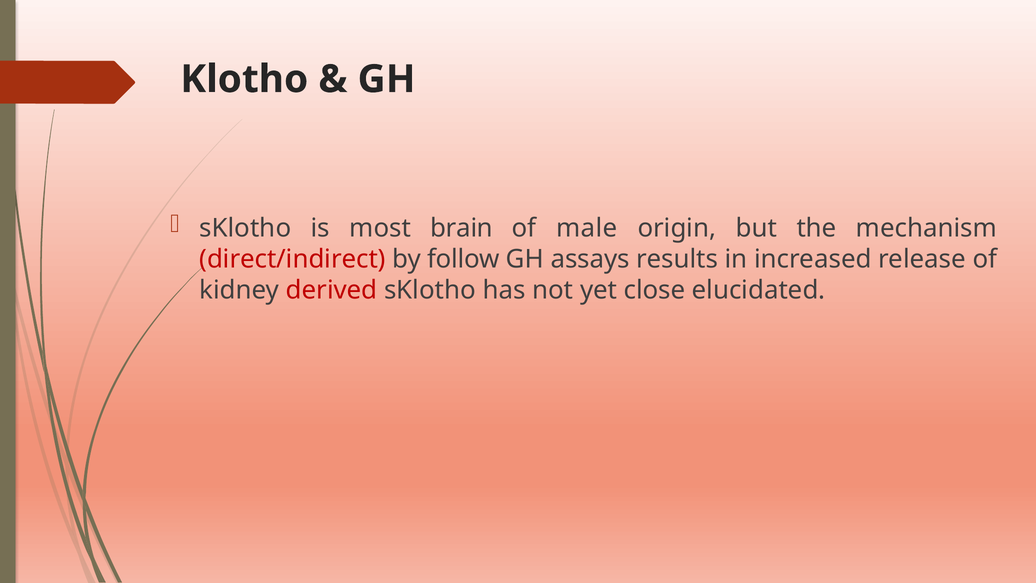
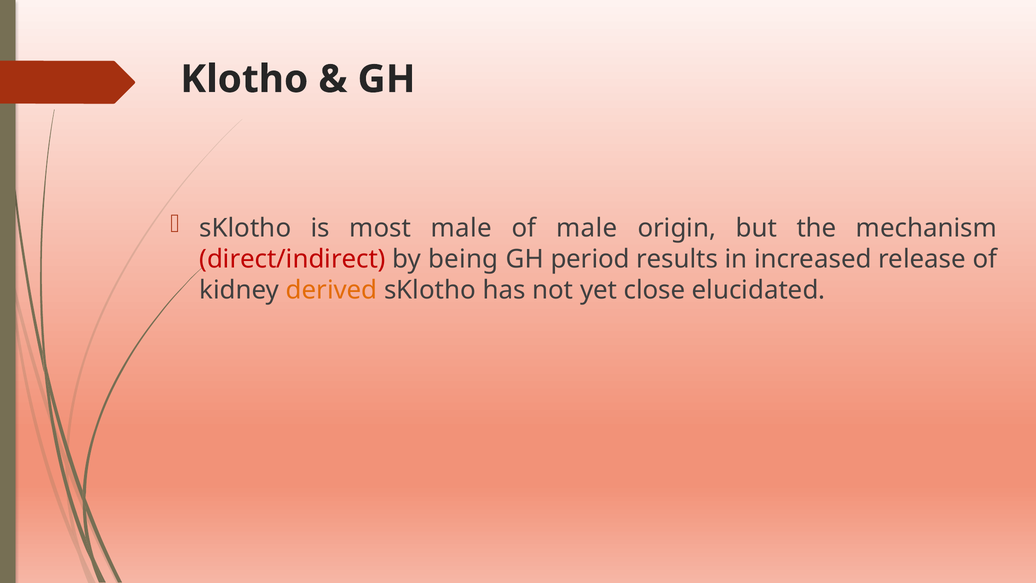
most brain: brain -> male
follow: follow -> being
assays: assays -> period
derived colour: red -> orange
